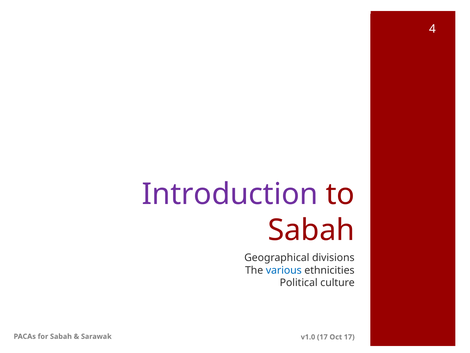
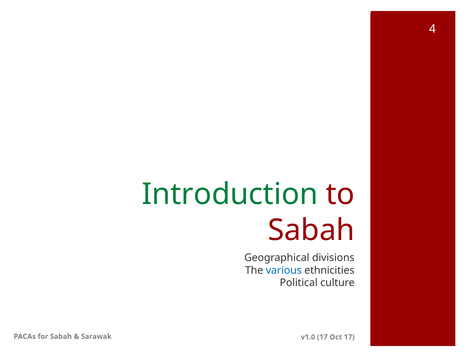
Introduction colour: purple -> green
